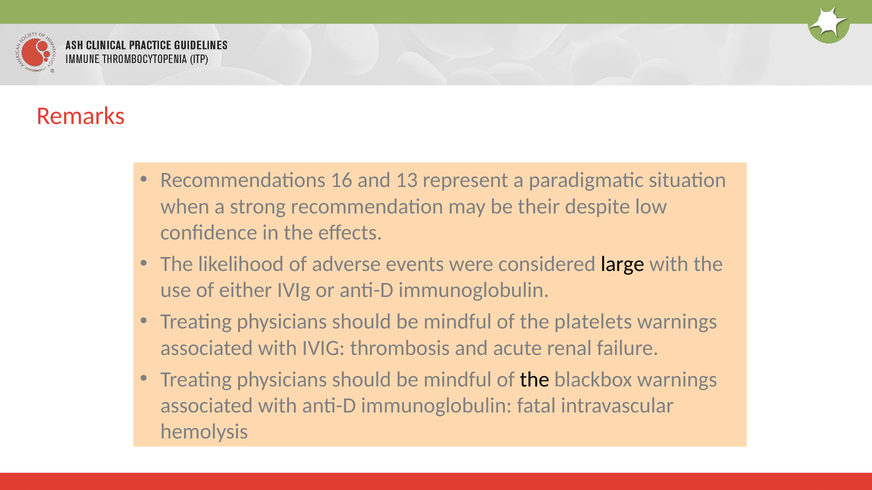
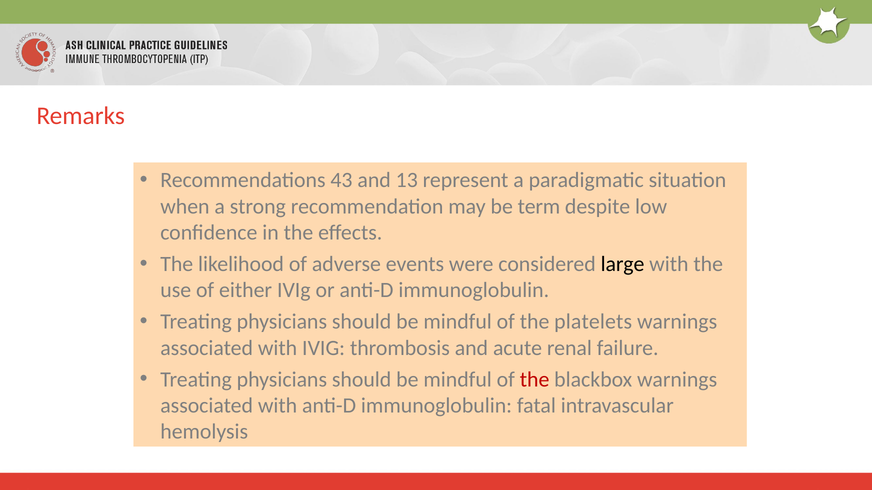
16: 16 -> 43
their: their -> term
the at (535, 380) colour: black -> red
